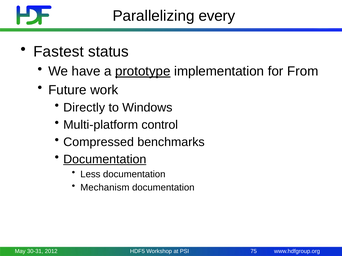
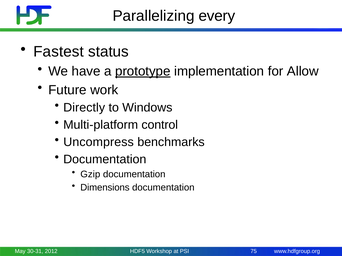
From: From -> Allow
Compressed: Compressed -> Uncompress
Documentation at (105, 160) underline: present -> none
Less: Less -> Gzip
Mechanism: Mechanism -> Dimensions
